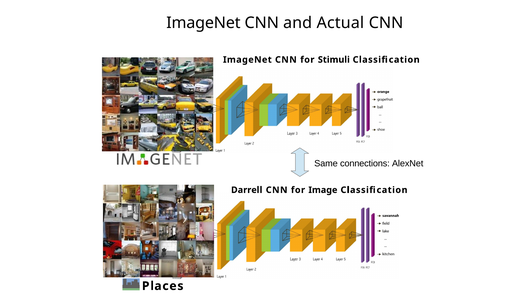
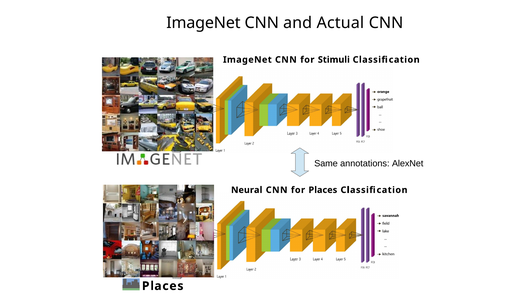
connections: connections -> annotations
Darrell: Darrell -> Neural
for Image: Image -> Places
